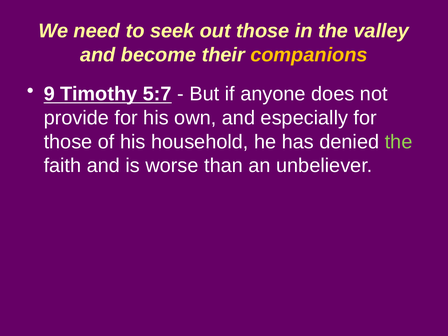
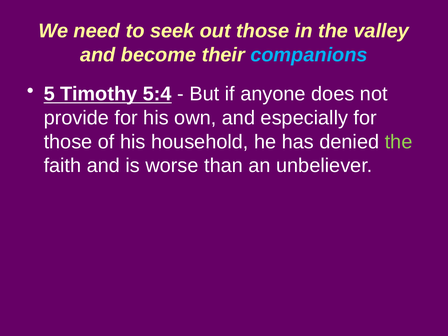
companions colour: yellow -> light blue
9: 9 -> 5
5:7: 5:7 -> 5:4
